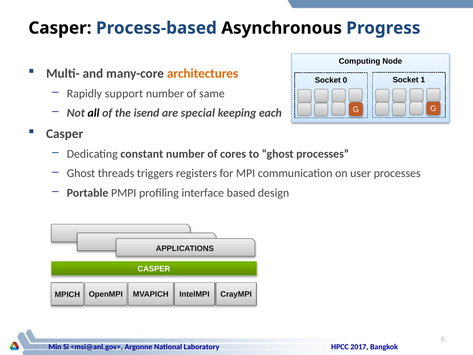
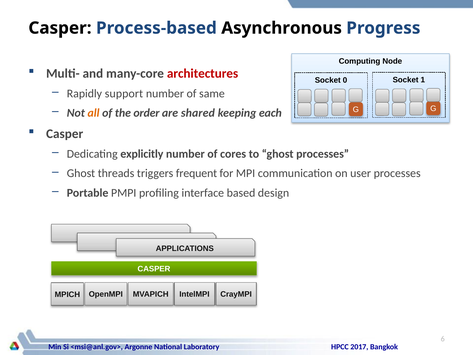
architectures colour: orange -> red
all colour: black -> orange
isend: isend -> order
special: special -> shared
constant: constant -> explicitly
registers: registers -> frequent
